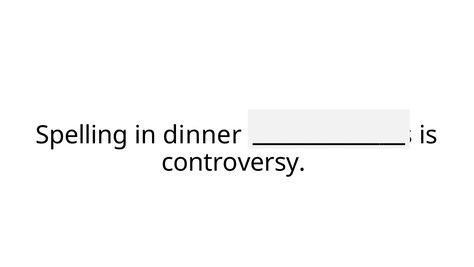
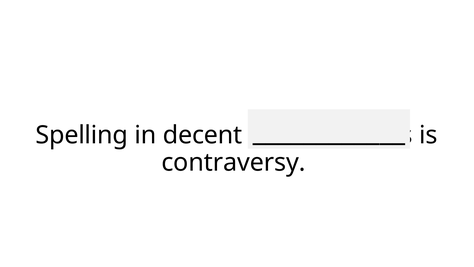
dinner: dinner -> decent
controversy: controversy -> contraversy
